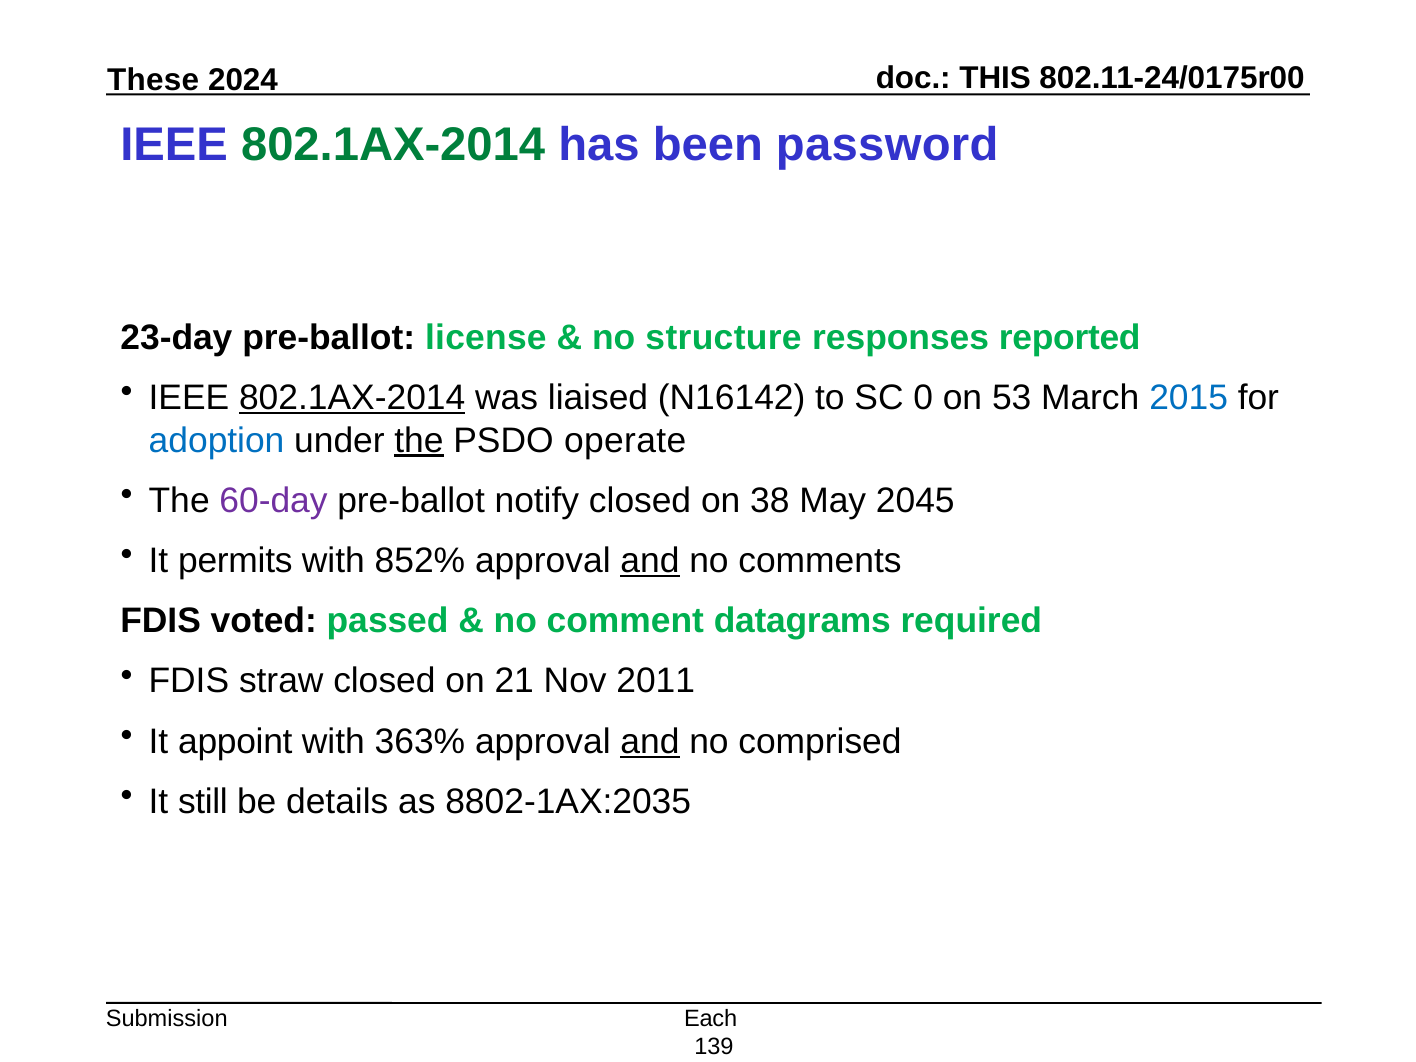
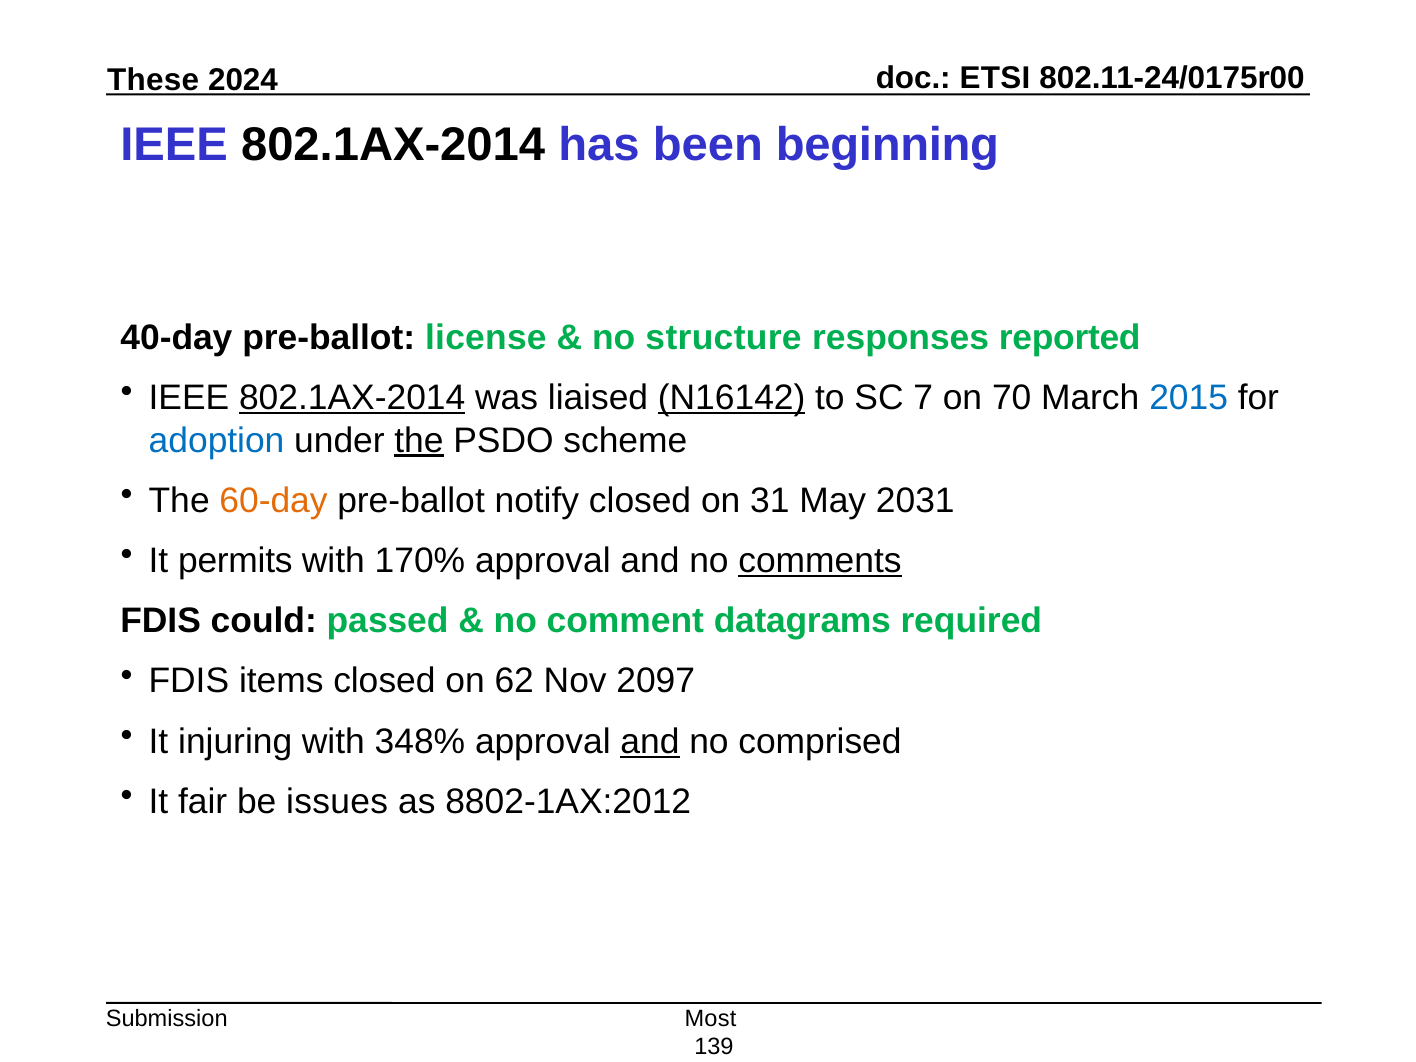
THIS: THIS -> ETSI
802.1AX-2014 at (393, 145) colour: green -> black
password: password -> beginning
23-day: 23-day -> 40-day
N16142 underline: none -> present
0: 0 -> 7
53: 53 -> 70
operate: operate -> scheme
60-day colour: purple -> orange
38: 38 -> 31
2045: 2045 -> 2031
852%: 852% -> 170%
and at (650, 561) underline: present -> none
comments underline: none -> present
voted: voted -> could
straw: straw -> items
21: 21 -> 62
2011: 2011 -> 2097
appoint: appoint -> injuring
363%: 363% -> 348%
still: still -> fair
details: details -> issues
8802-1AX:2035: 8802-1AX:2035 -> 8802-1AX:2012
Each: Each -> Most
